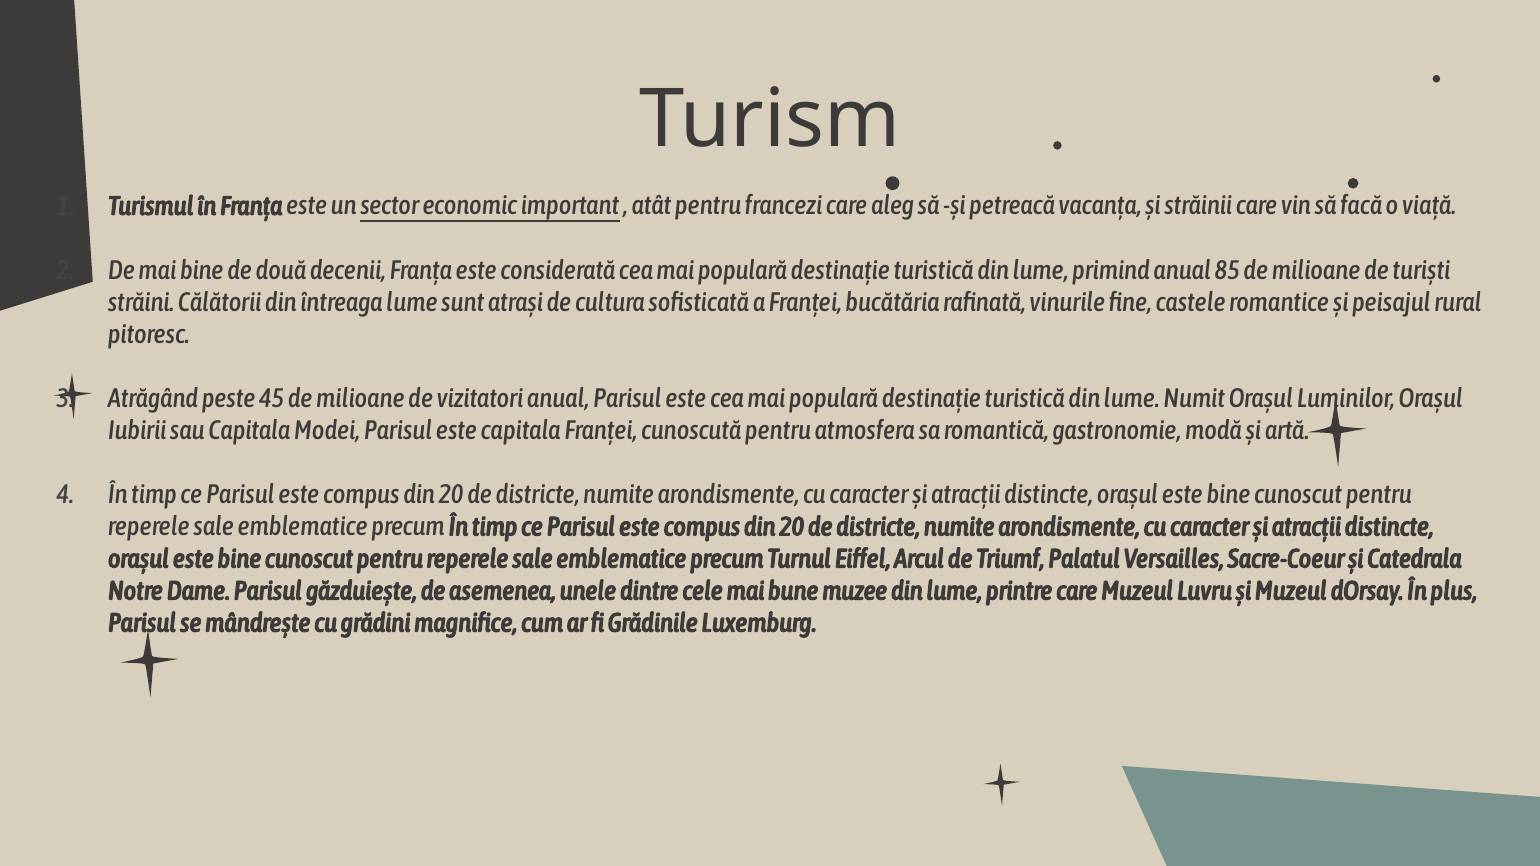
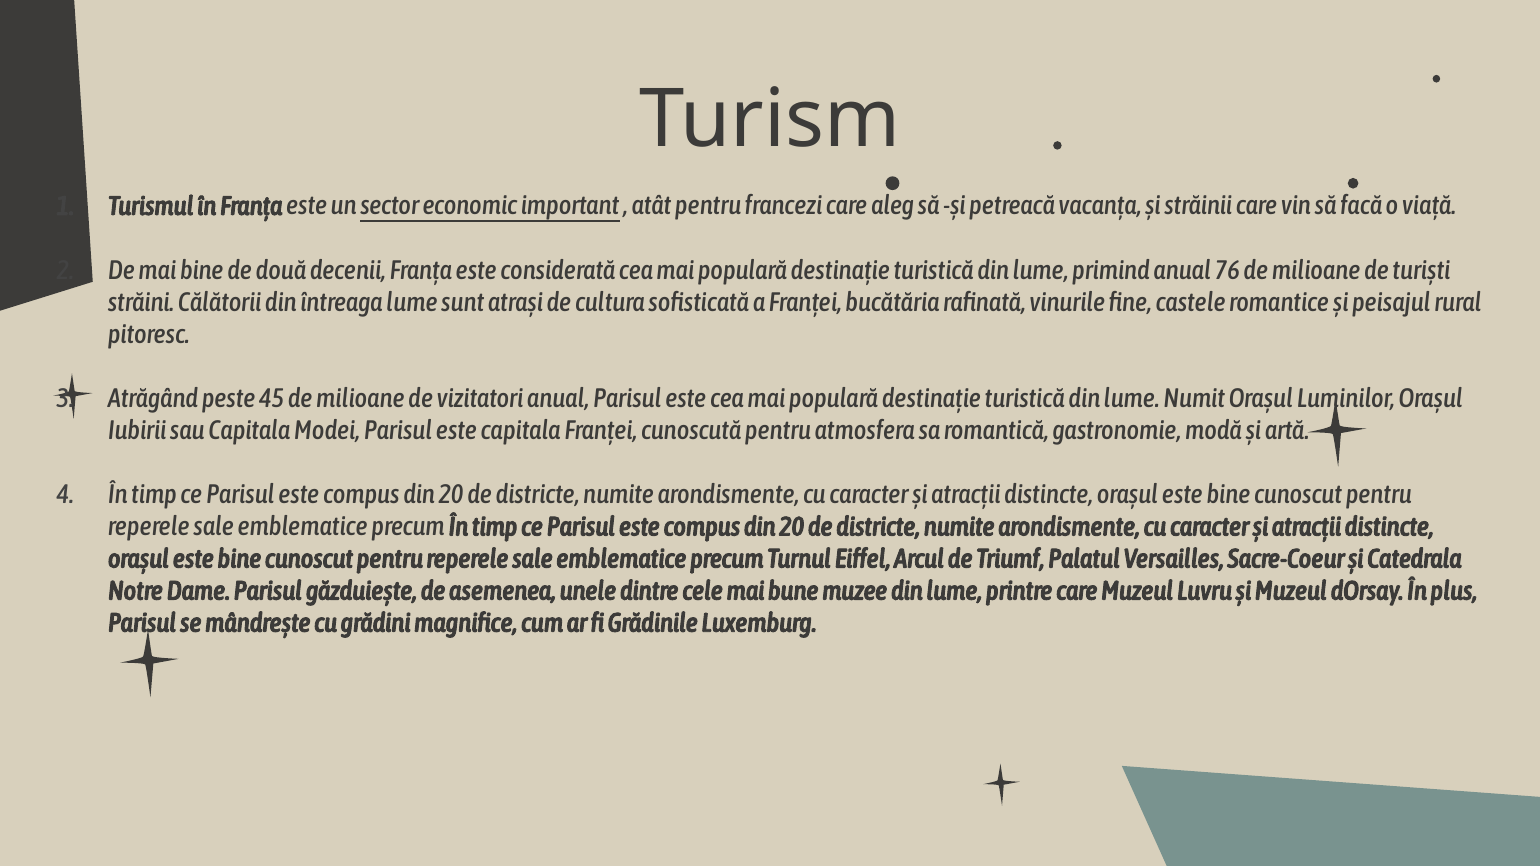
85: 85 -> 76
